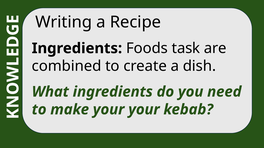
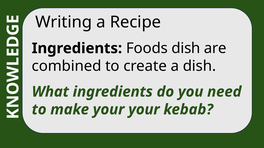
Foods task: task -> dish
